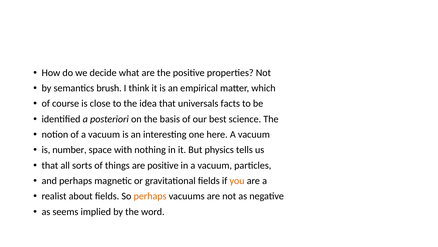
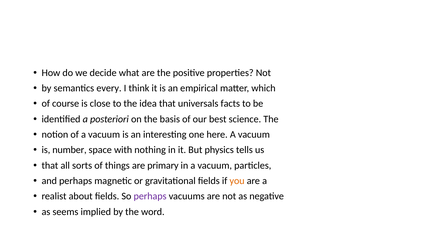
brush: brush -> every
are positive: positive -> primary
perhaps at (150, 196) colour: orange -> purple
